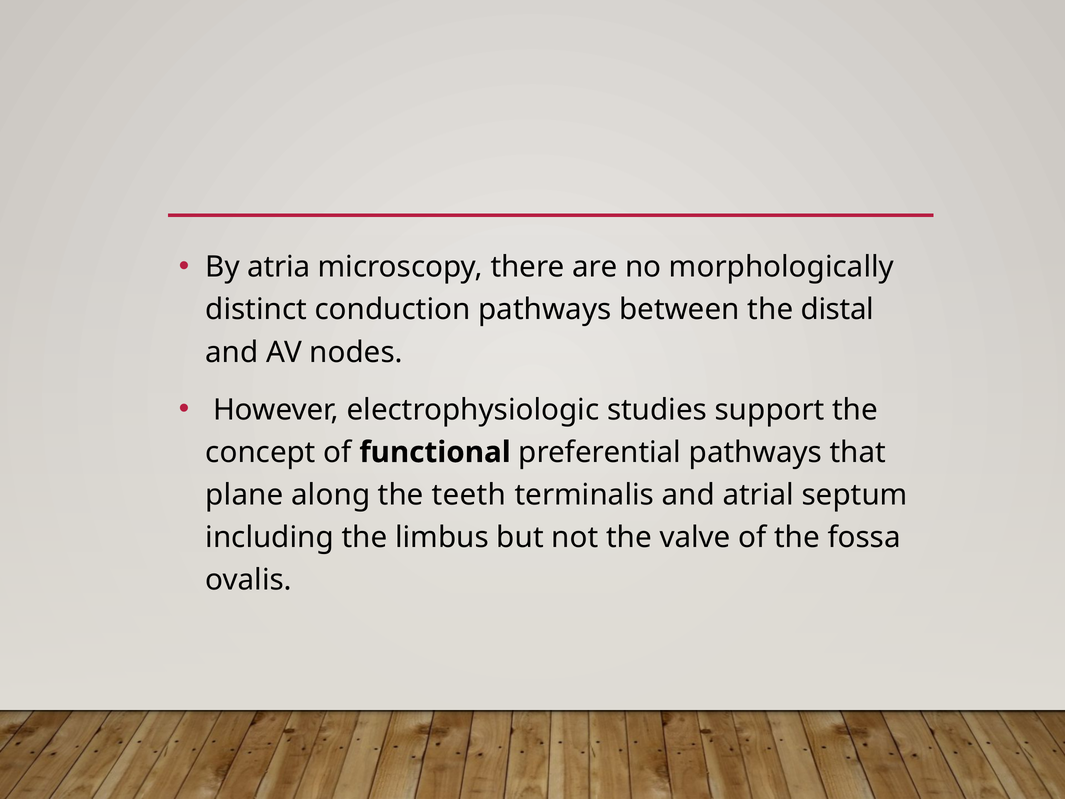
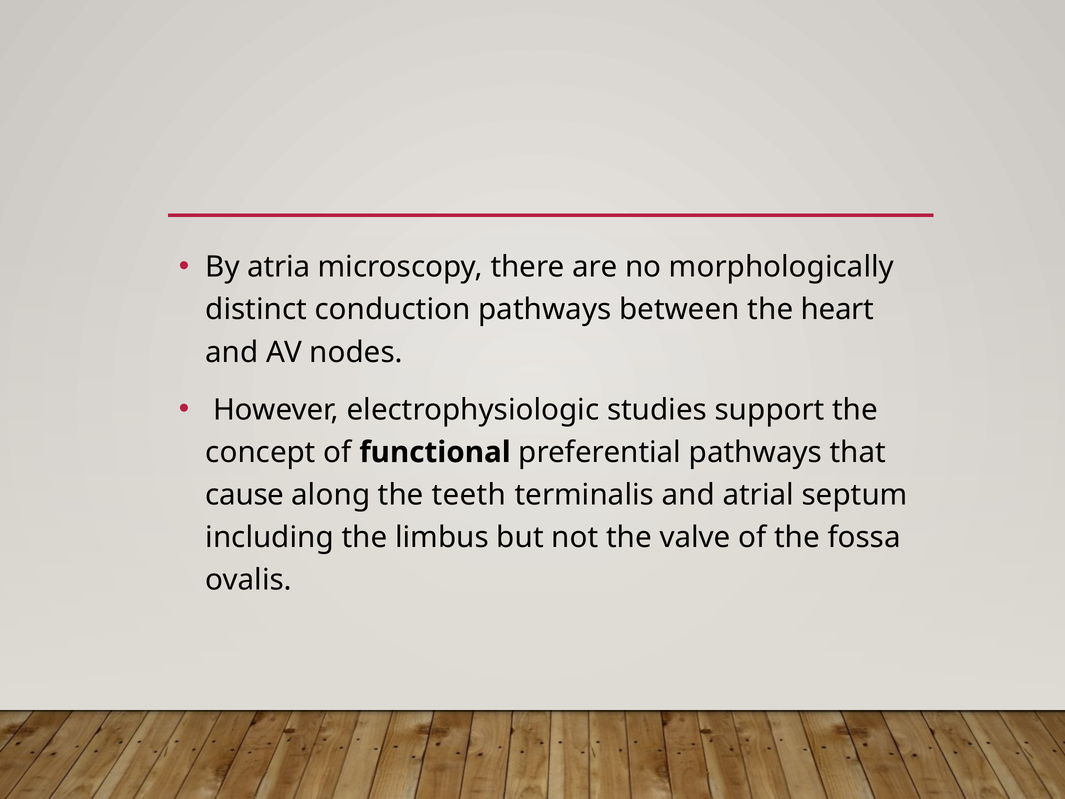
distal: distal -> heart
plane: plane -> cause
